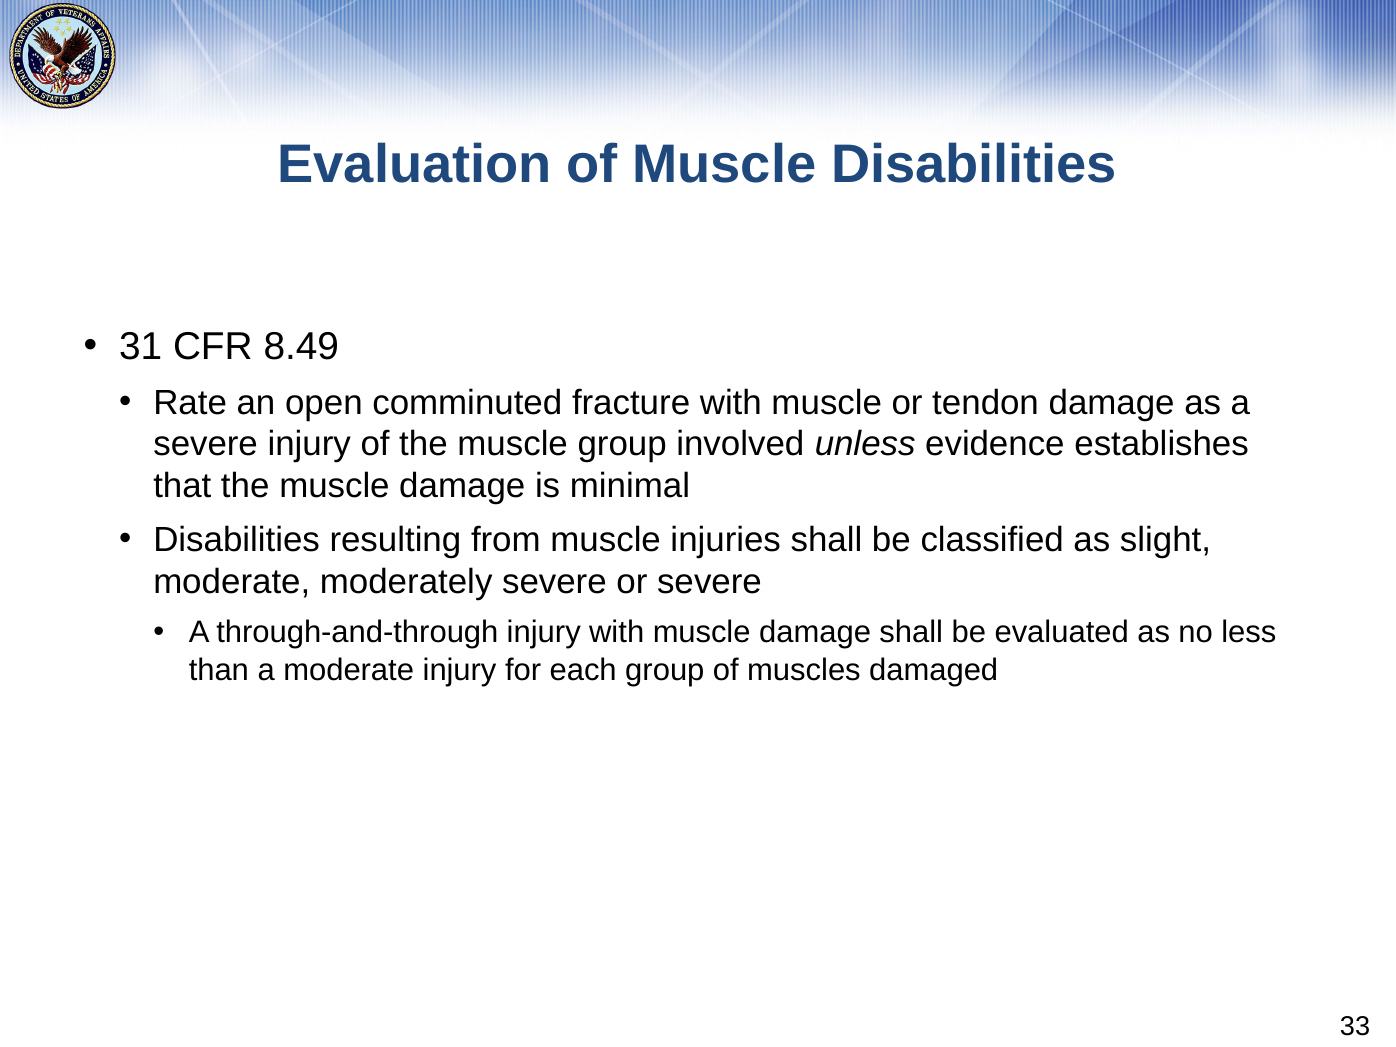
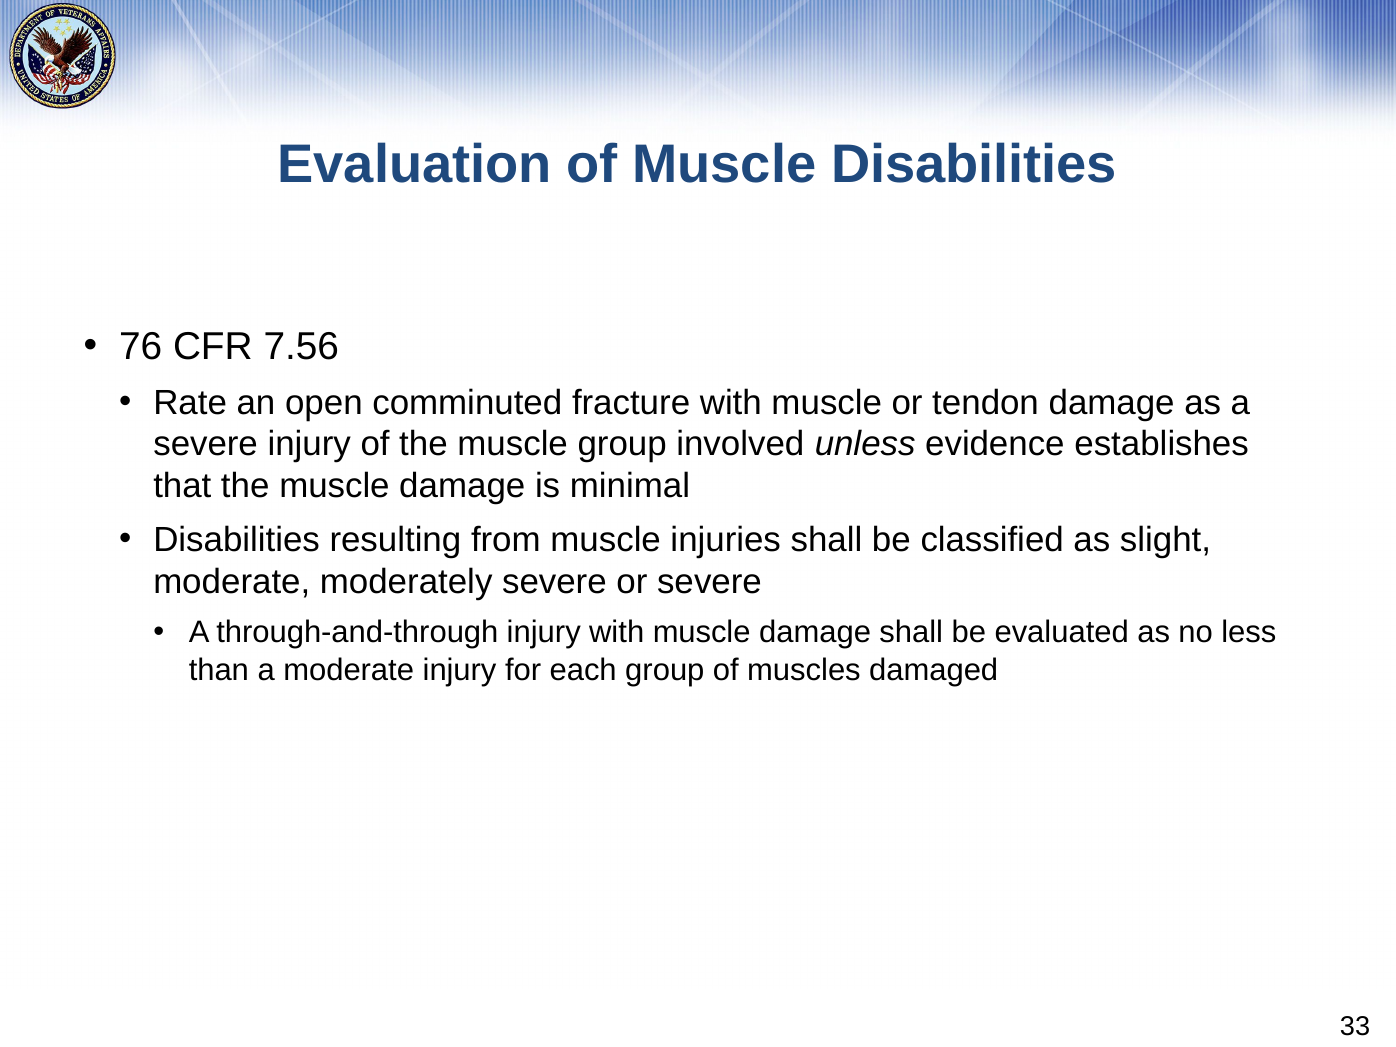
31: 31 -> 76
8.49: 8.49 -> 7.56
